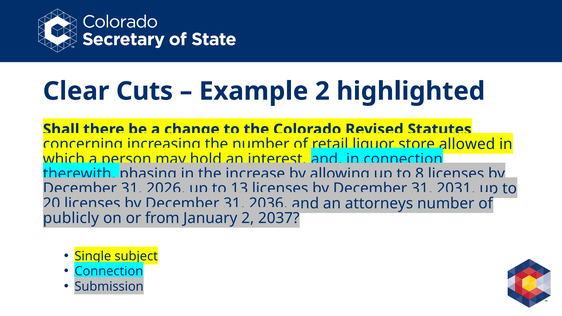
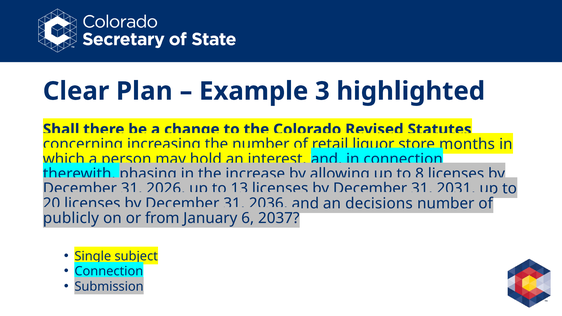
Cuts: Cuts -> Plan
Example 2: 2 -> 3
allowed: allowed -> months
attorneys: attorneys -> decisions
January 2: 2 -> 6
